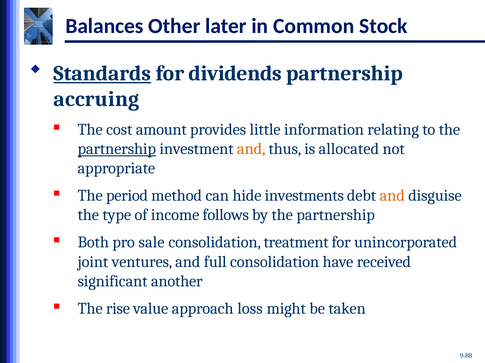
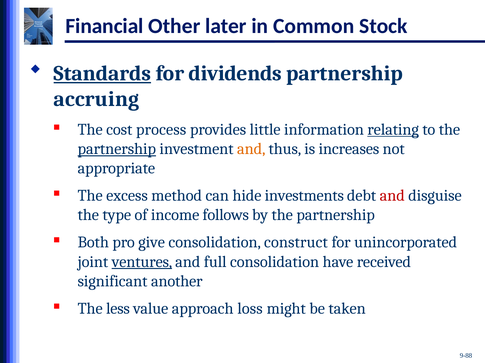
Balances: Balances -> Financial
amount: amount -> process
relating underline: none -> present
allocated: allocated -> increases
period: period -> excess
and at (392, 196) colour: orange -> red
sale: sale -> give
treatment: treatment -> construct
ventures underline: none -> present
rise: rise -> less
